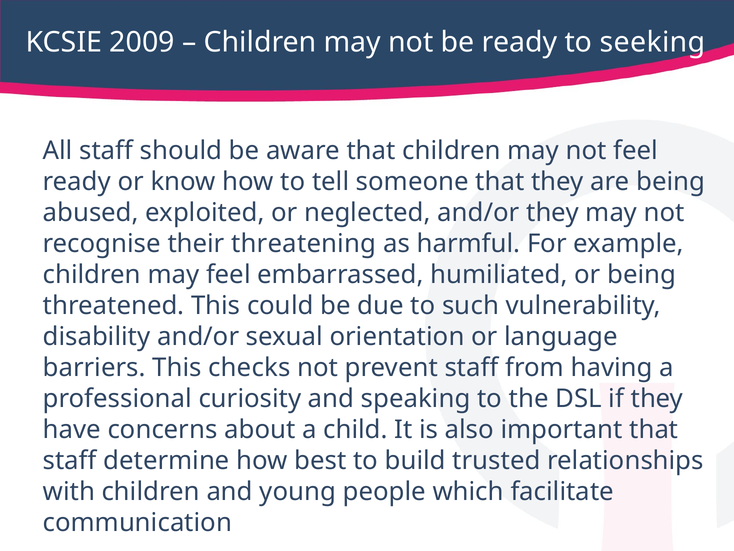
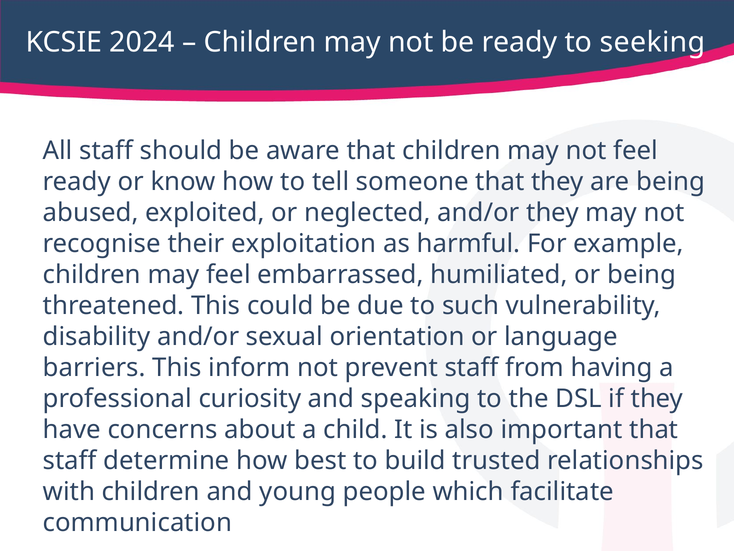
2009: 2009 -> 2024
threatening: threatening -> exploitation
checks: checks -> inform
